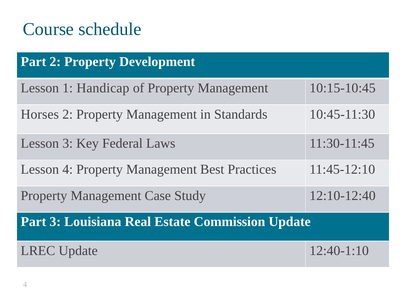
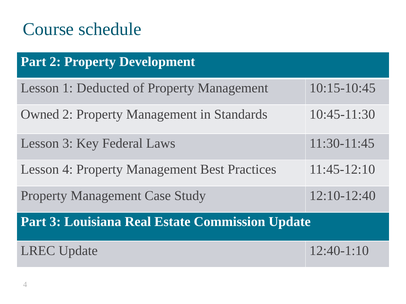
Handicap: Handicap -> Deducted
Horses: Horses -> Owned
